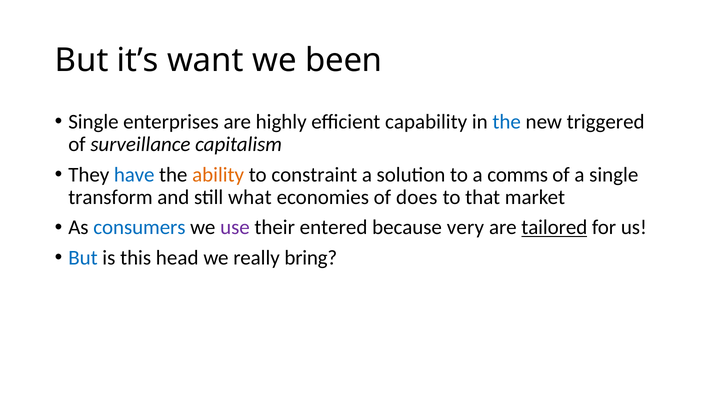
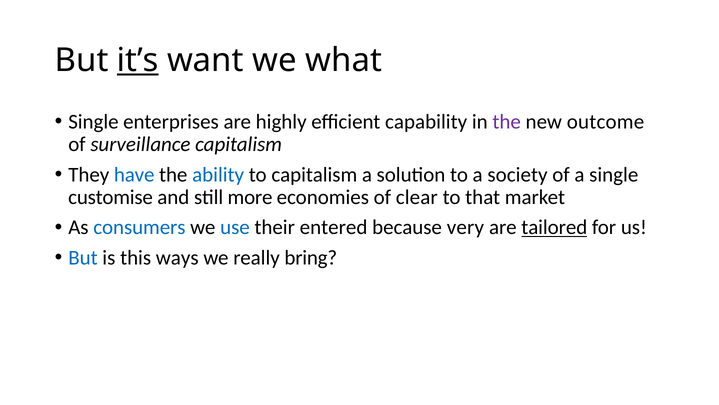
it’s underline: none -> present
been: been -> what
the at (507, 122) colour: blue -> purple
triggered: triggered -> outcome
ability colour: orange -> blue
to constraint: constraint -> capitalism
comms: comms -> society
transform: transform -> customise
what: what -> more
does: does -> clear
use colour: purple -> blue
head: head -> ways
